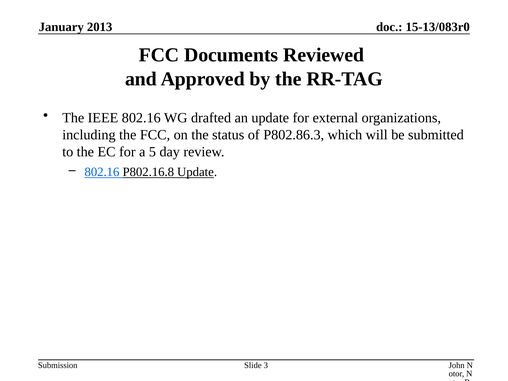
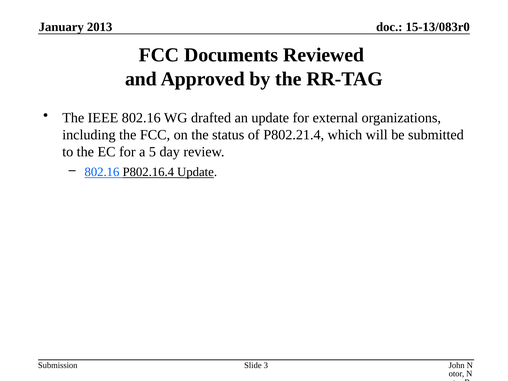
P802.86.3: P802.86.3 -> P802.21.4
P802.16.8: P802.16.8 -> P802.16.4
